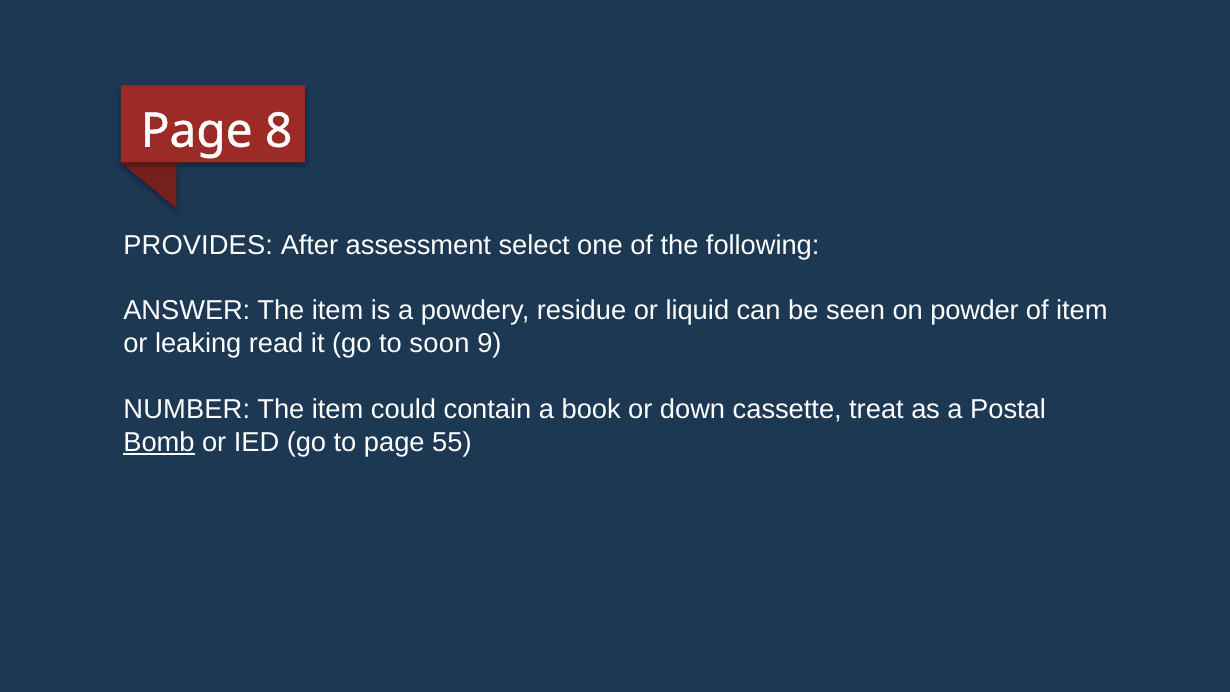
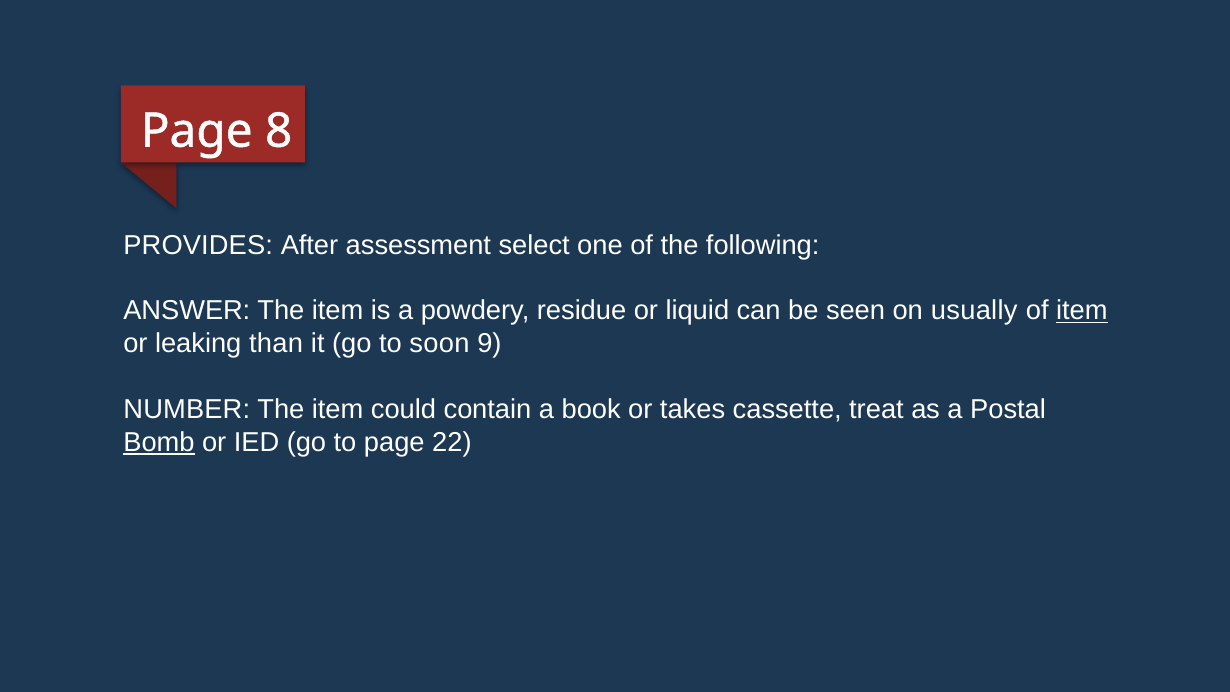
powder: powder -> usually
item at (1082, 311) underline: none -> present
read: read -> than
down: down -> takes
55: 55 -> 22
